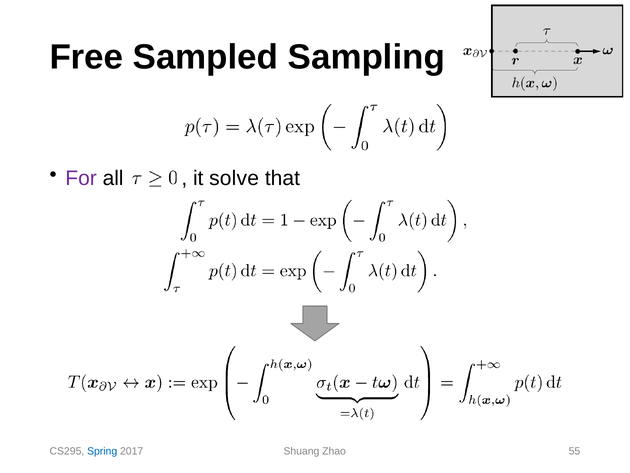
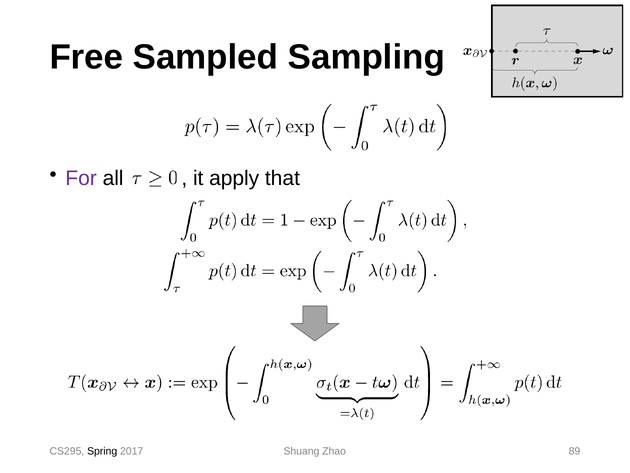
solve: solve -> apply
Spring colour: blue -> black
55: 55 -> 89
